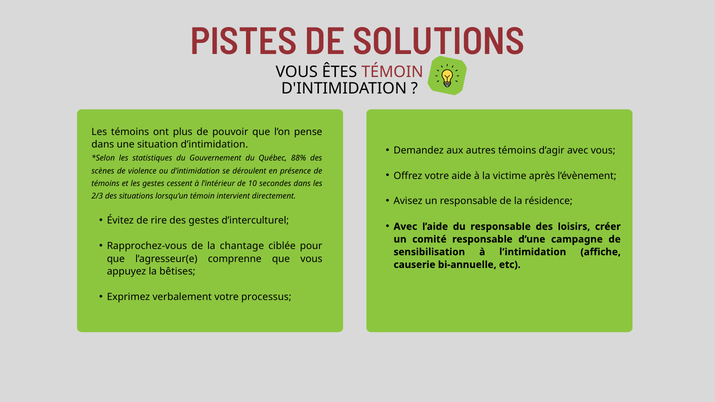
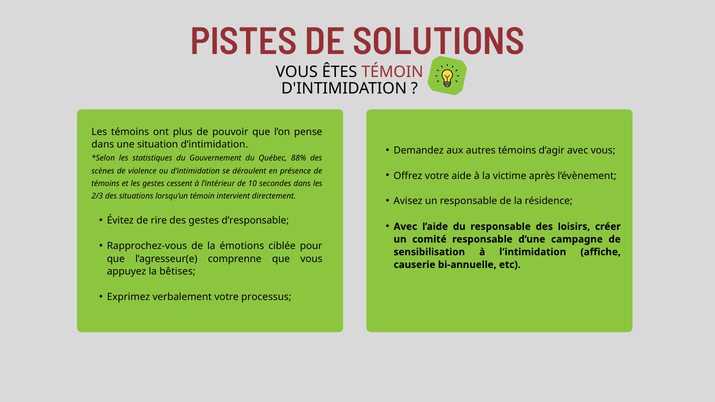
d’interculturel: d’interculturel -> d’responsable
chantage: chantage -> émotions
